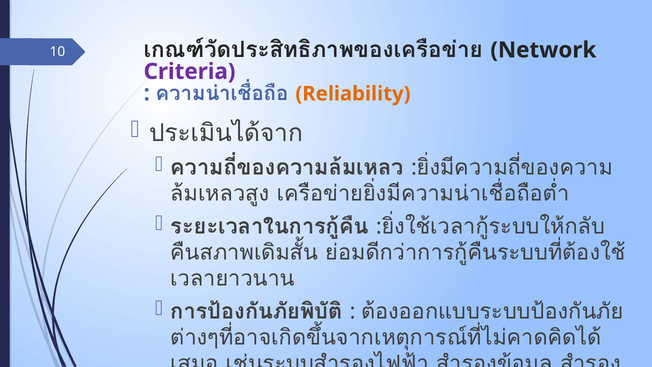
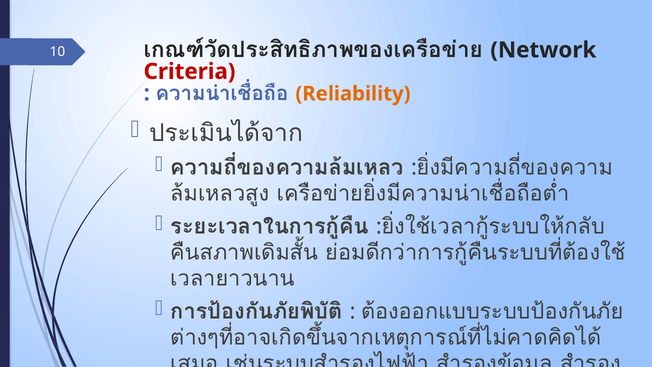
Criteria colour: purple -> red
